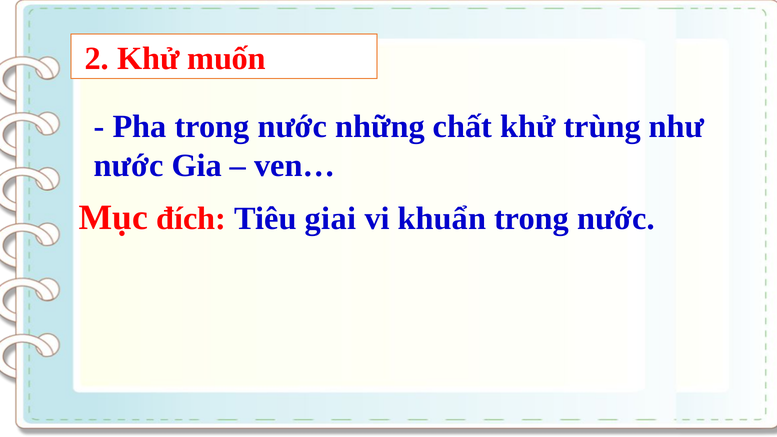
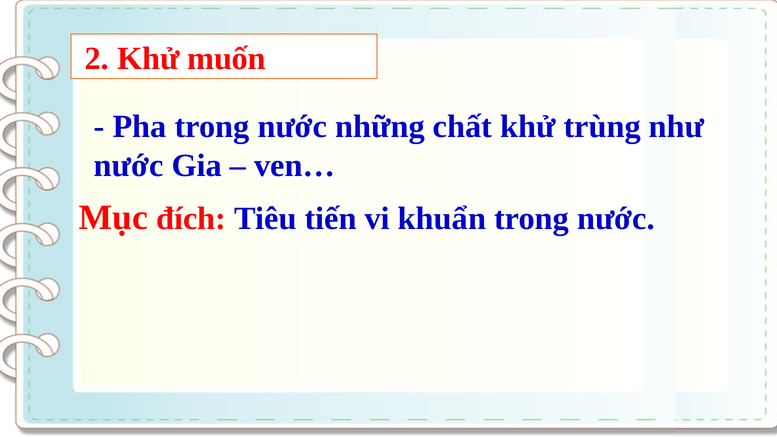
giai: giai -> tiến
